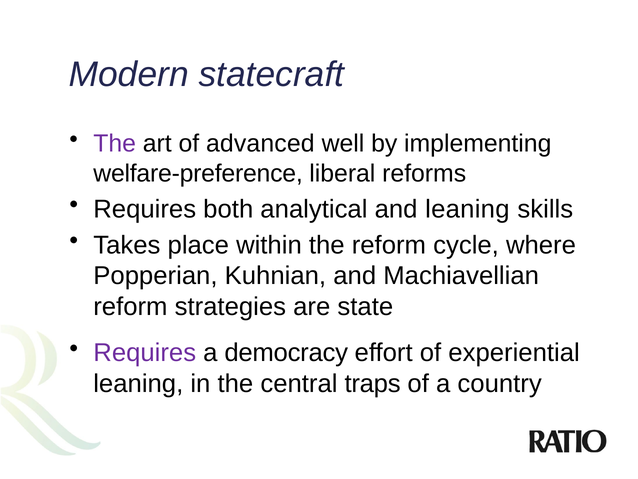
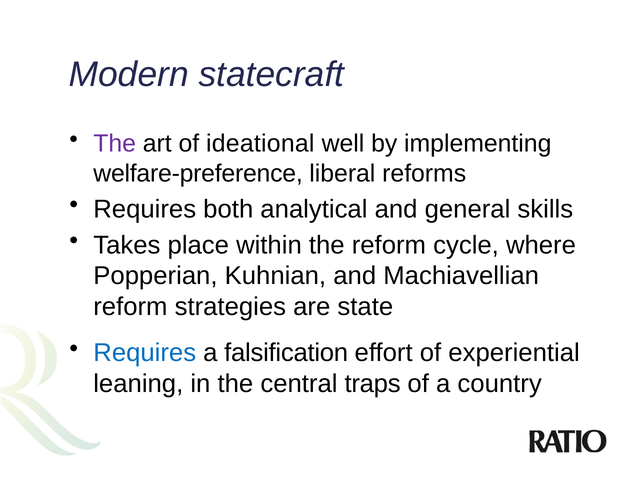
advanced: advanced -> ideational
and leaning: leaning -> general
Requires at (145, 352) colour: purple -> blue
democracy: democracy -> falsification
